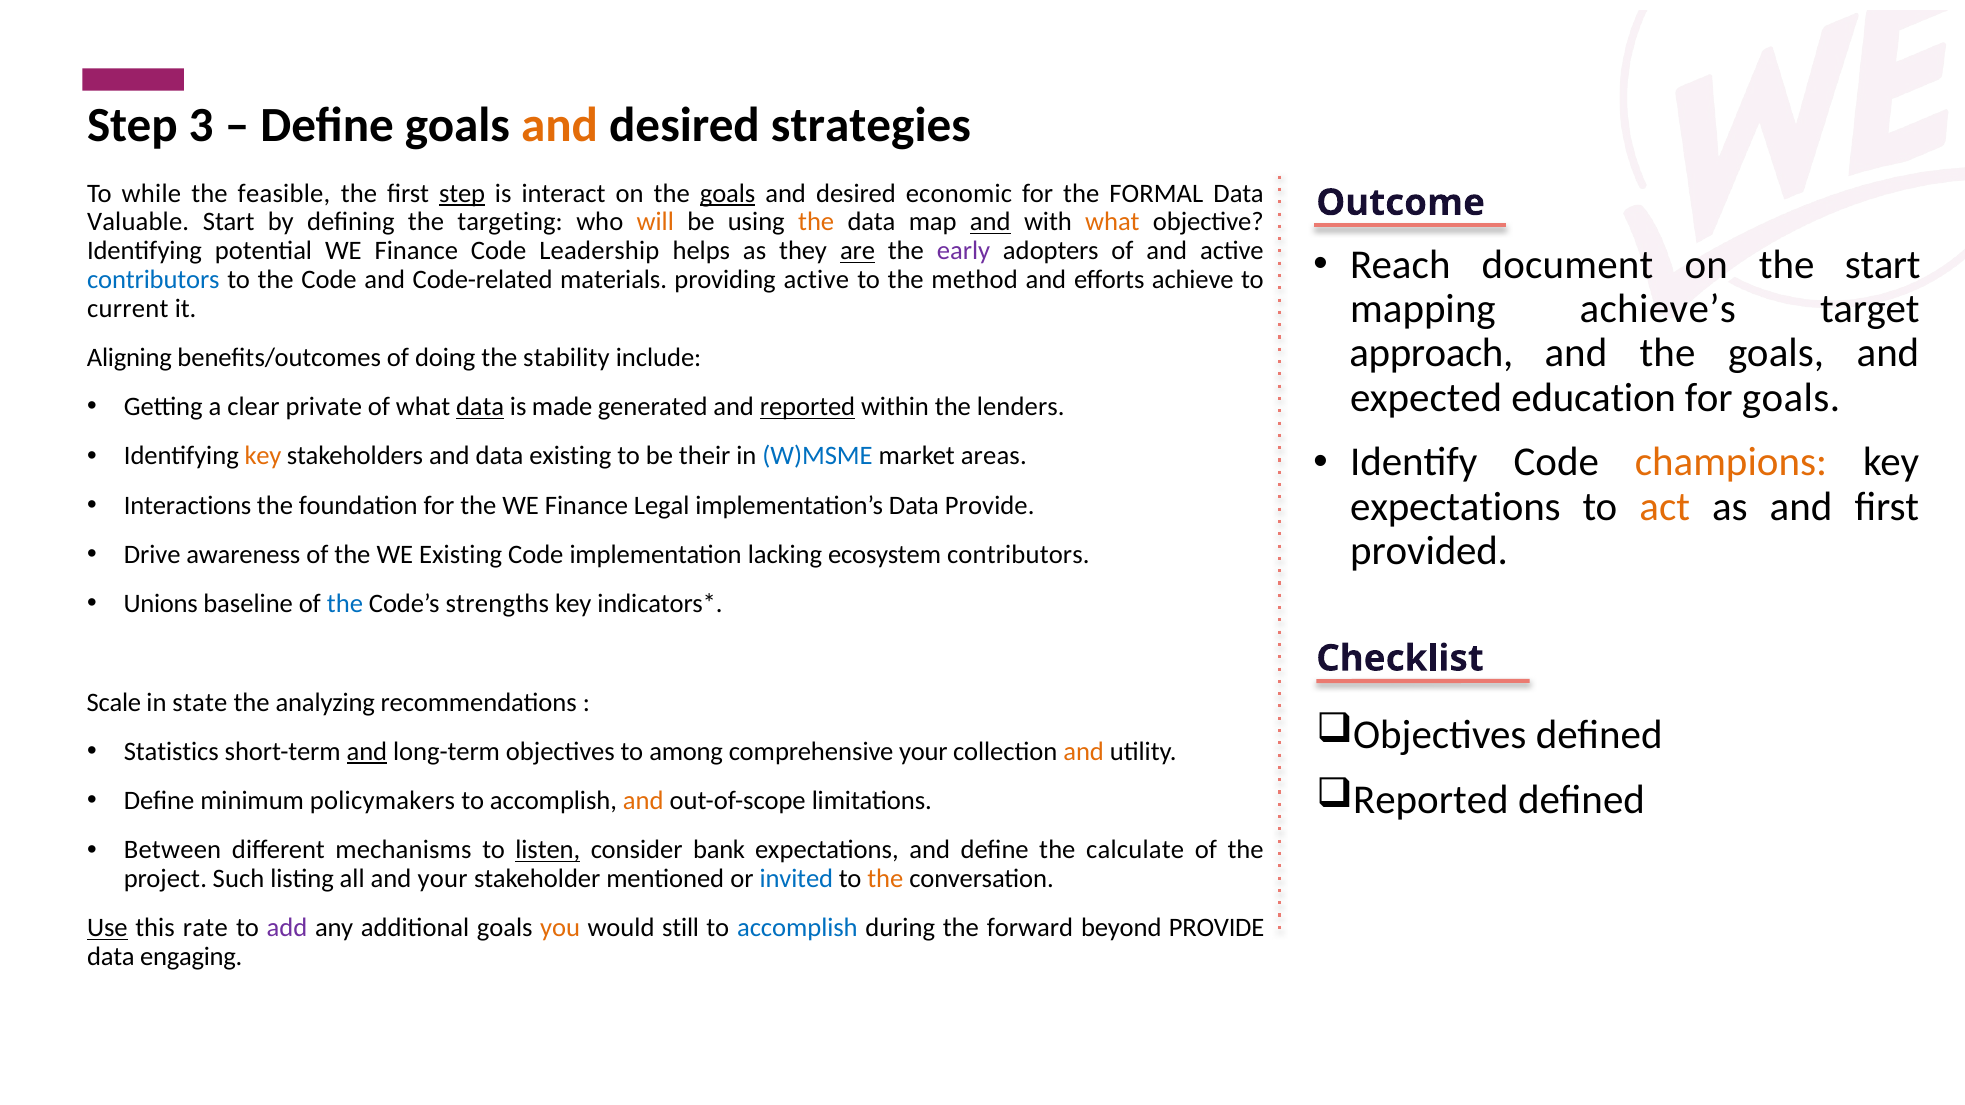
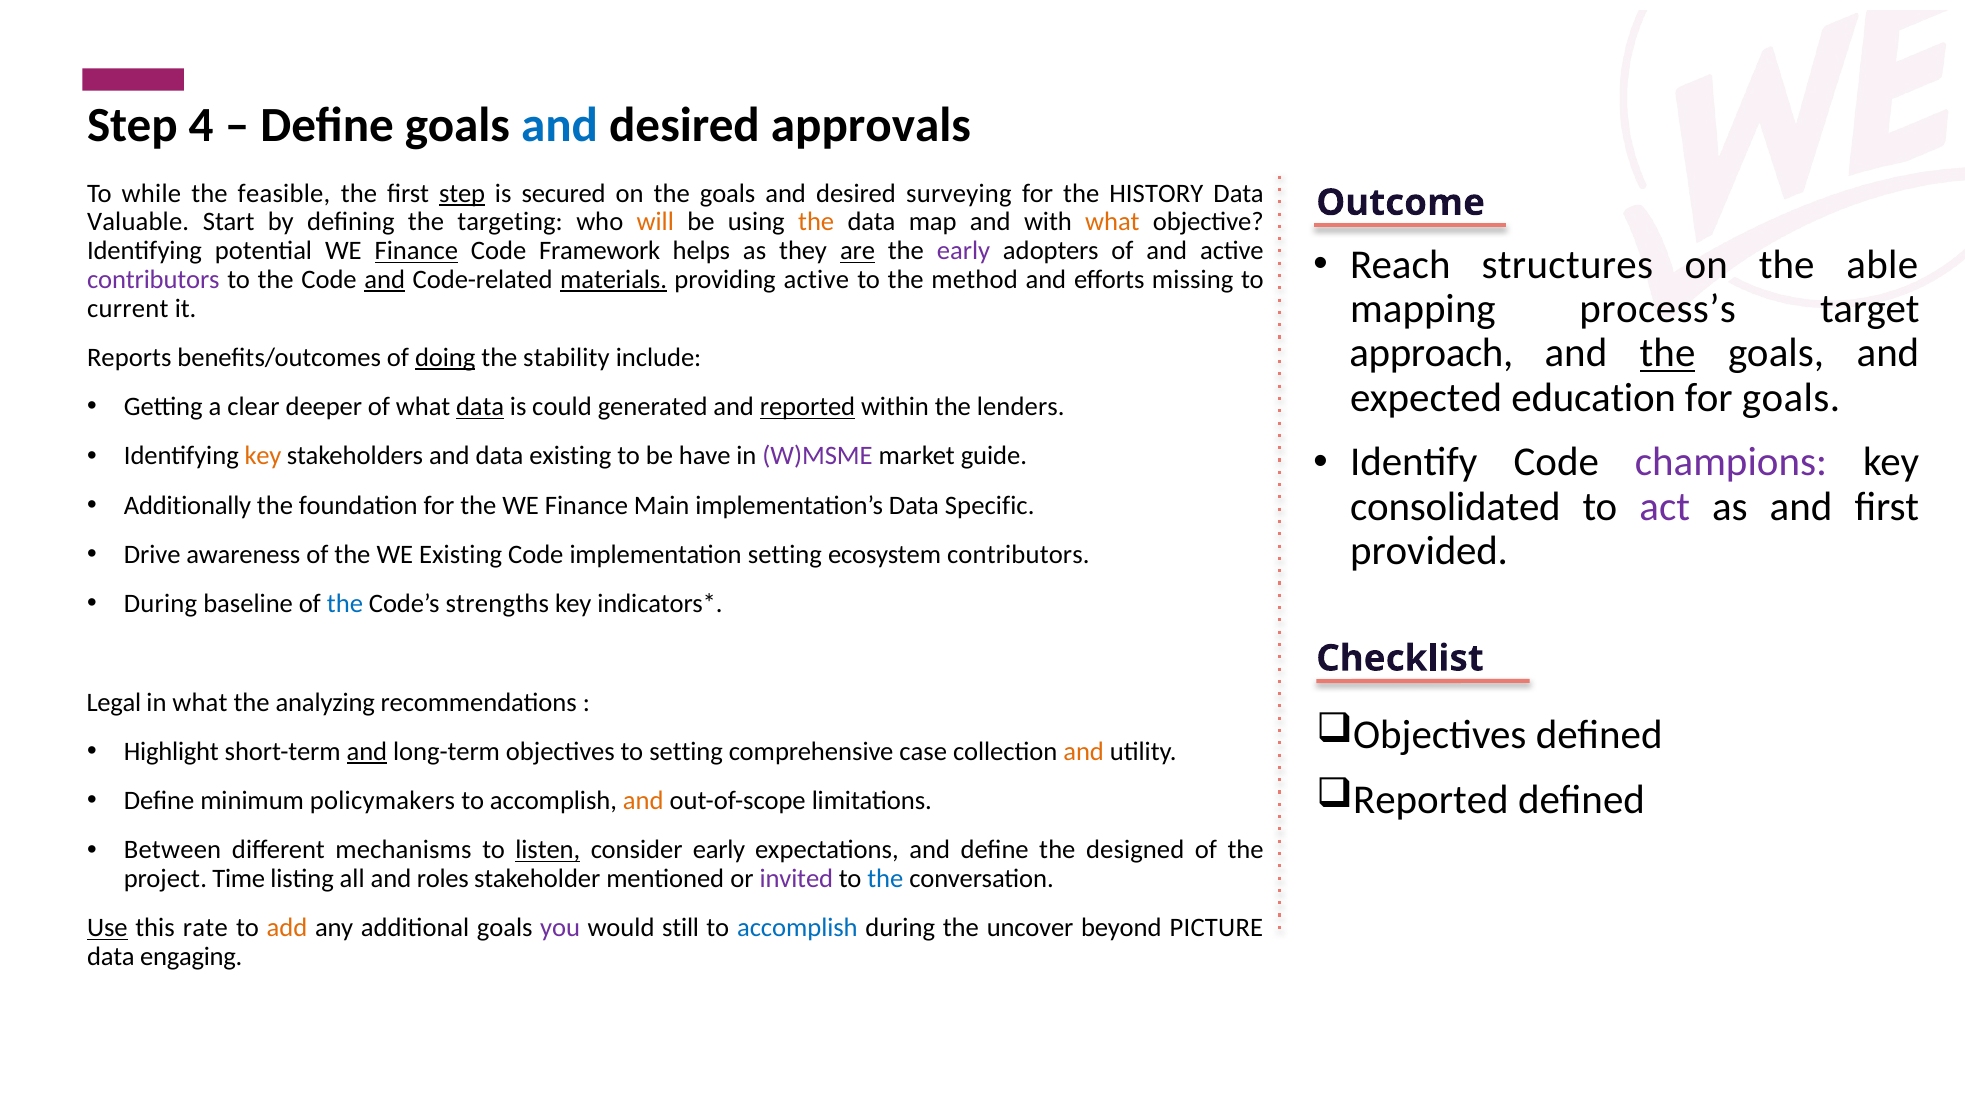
3: 3 -> 4
and at (560, 125) colour: orange -> blue
strategies: strategies -> approvals
interact: interact -> secured
goals at (728, 193) underline: present -> none
economic: economic -> surveying
FORMAL: FORMAL -> HISTORY
and at (990, 222) underline: present -> none
Finance at (416, 251) underline: none -> present
Leadership: Leadership -> Framework
document: document -> structures
the start: start -> able
contributors at (153, 280) colour: blue -> purple
and at (385, 280) underline: none -> present
materials underline: none -> present
achieve: achieve -> missing
achieve’s: achieve’s -> process’s
the at (1668, 354) underline: none -> present
Aligning: Aligning -> Reports
doing underline: none -> present
private: private -> deeper
made: made -> could
champions colour: orange -> purple
their: their -> have
W)MSME colour: blue -> purple
areas: areas -> guide
expectations at (1455, 507): expectations -> consolidated
act colour: orange -> purple
Interactions: Interactions -> Additionally
Legal: Legal -> Main
Data Provide: Provide -> Specific
implementation lacking: lacking -> setting
Unions at (161, 604): Unions -> During
Scale: Scale -> Legal
in state: state -> what
Statistics: Statistics -> Highlight
to among: among -> setting
comprehensive your: your -> case
consider bank: bank -> early
calculate: calculate -> designed
Such: Such -> Time
and your: your -> roles
invited colour: blue -> purple
the at (885, 879) colour: orange -> blue
add colour: purple -> orange
you colour: orange -> purple
forward: forward -> uncover
beyond PROVIDE: PROVIDE -> PICTURE
